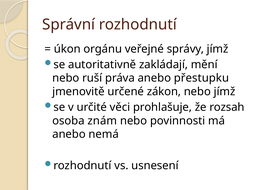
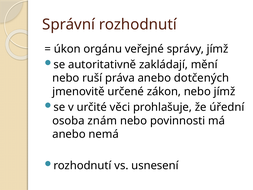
přestupku: přestupku -> dotčených
rozsah: rozsah -> úřední
